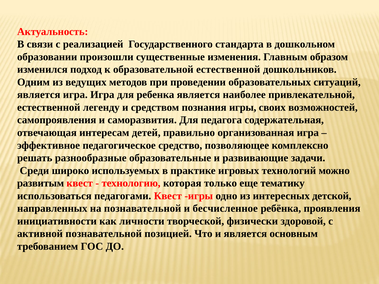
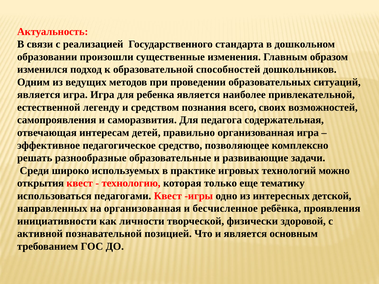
образовательной естественной: естественной -> способностей
познания игры: игры -> всего
развитым: развитым -> открытия
на познавательной: познавательной -> организованная
